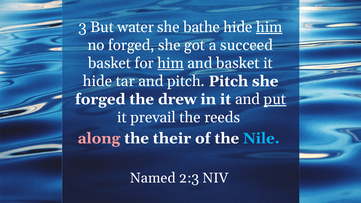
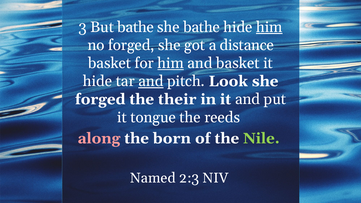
But water: water -> bathe
succeed: succeed -> distance
and at (151, 81) underline: none -> present
pitch Pitch: Pitch -> Look
drew: drew -> their
put underline: present -> none
prevail: prevail -> tongue
their: their -> born
Nile colour: light blue -> light green
